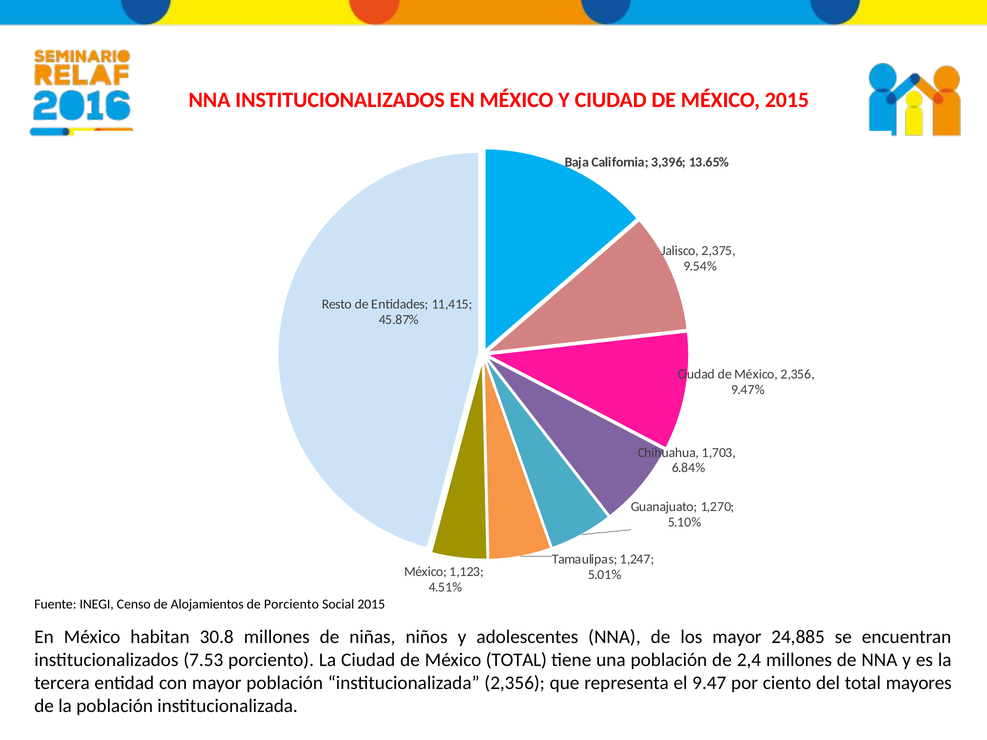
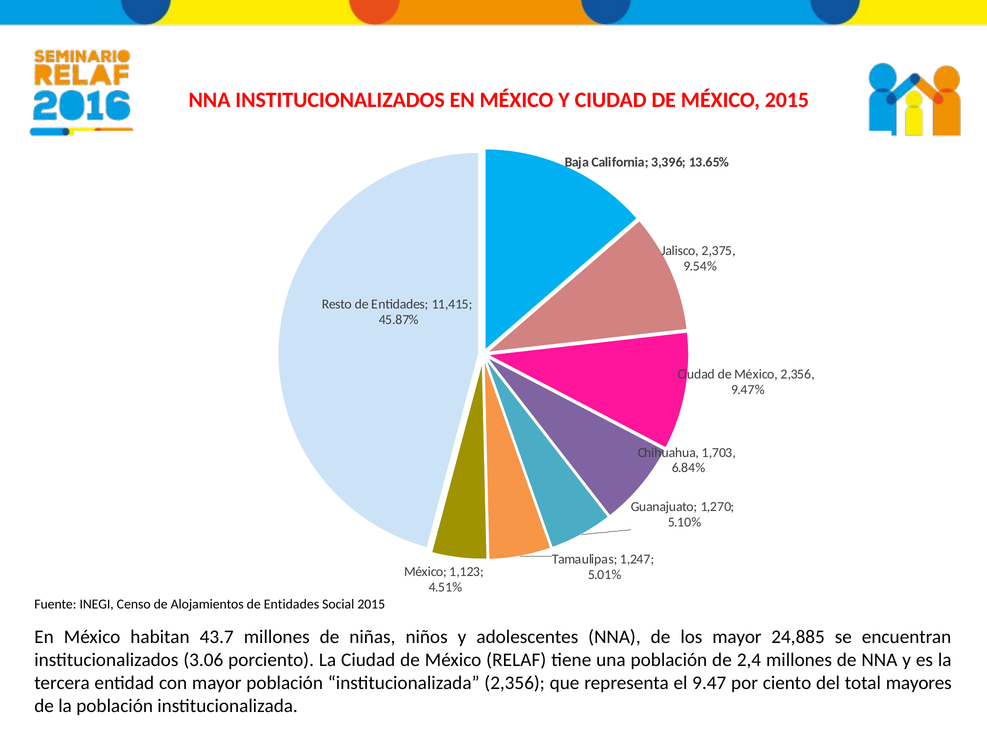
Alojamientos de Porciento: Porciento -> Entidades
30.8: 30.8 -> 43.7
7.53: 7.53 -> 3.06
México TOTAL: TOTAL -> RELAF
